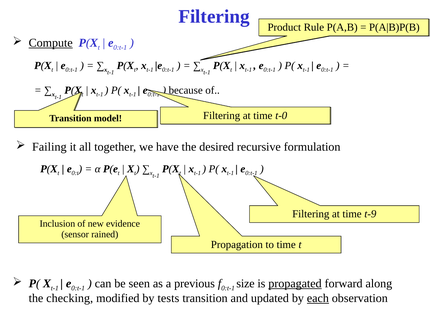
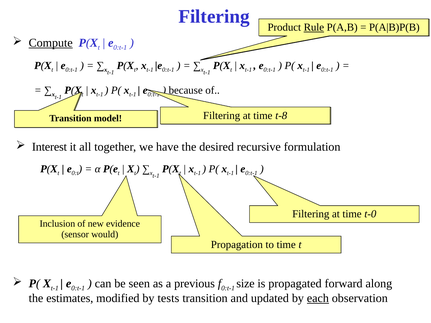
Rule underline: none -> present
t-0: t-0 -> t-8
Failing: Failing -> Interest
t-9: t-9 -> t-0
rained: rained -> would
propagated underline: present -> none
checking: checking -> estimates
